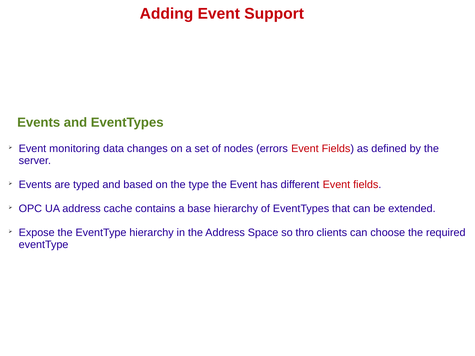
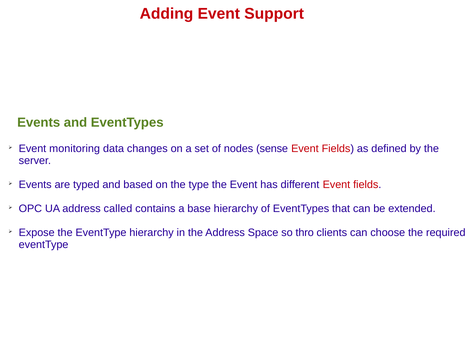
errors: errors -> sense
cache: cache -> called
